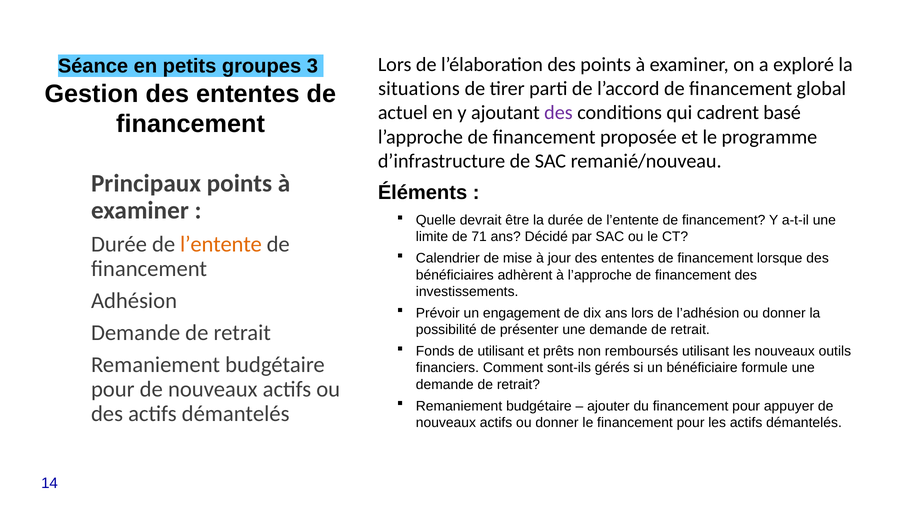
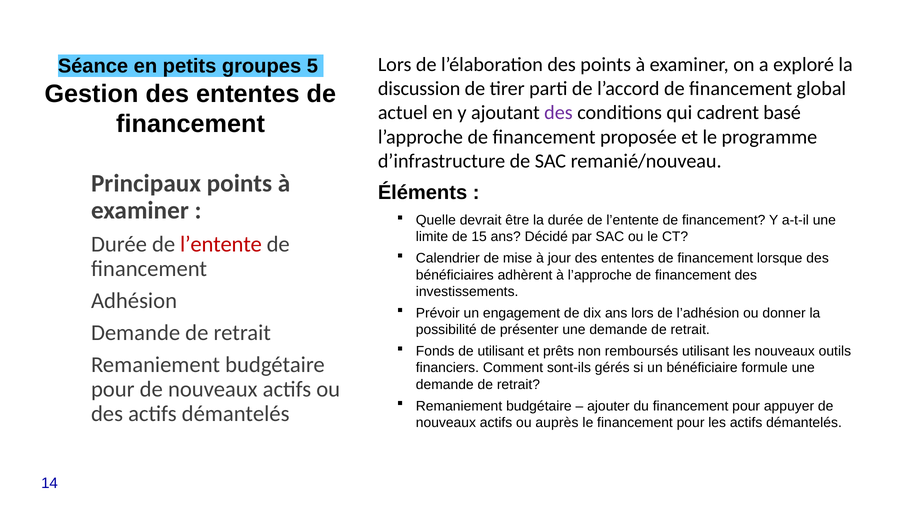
3: 3 -> 5
situations: situations -> discussion
71: 71 -> 15
l’entente at (221, 244) colour: orange -> red
actifs ou donner: donner -> auprès
